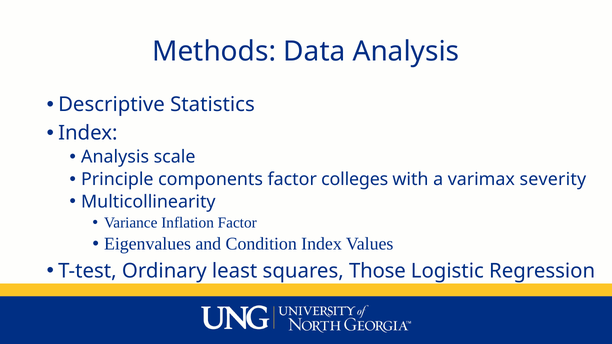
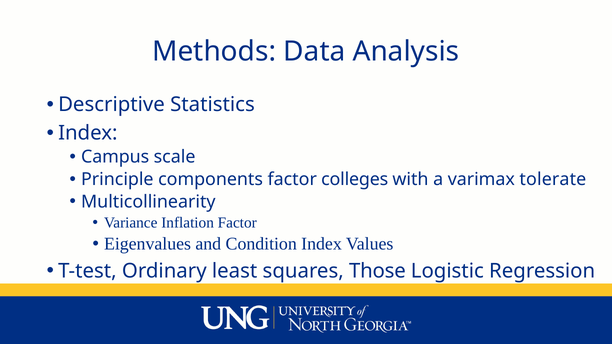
Analysis at (115, 157): Analysis -> Campus
severity: severity -> tolerate
